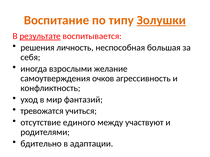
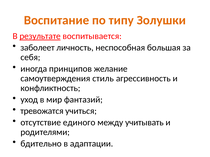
Золушки underline: present -> none
решения: решения -> заболеет
взрослыми: взрослыми -> принципов
очков: очков -> стиль
участвуют: участвуют -> учитывать
